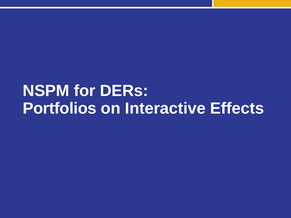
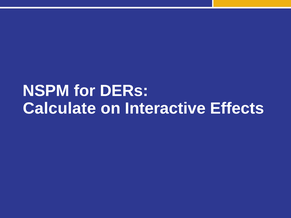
Portfolios: Portfolios -> Calculate
